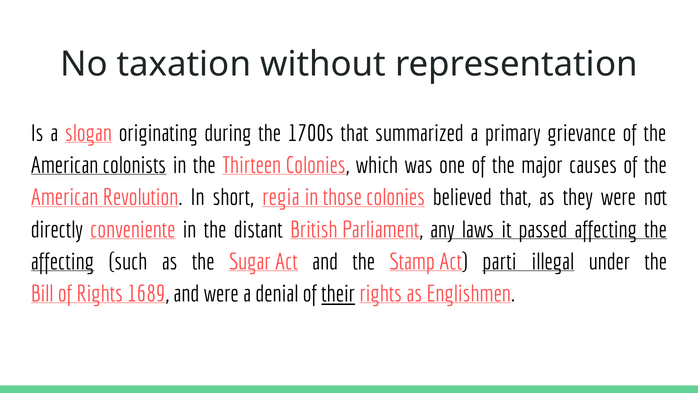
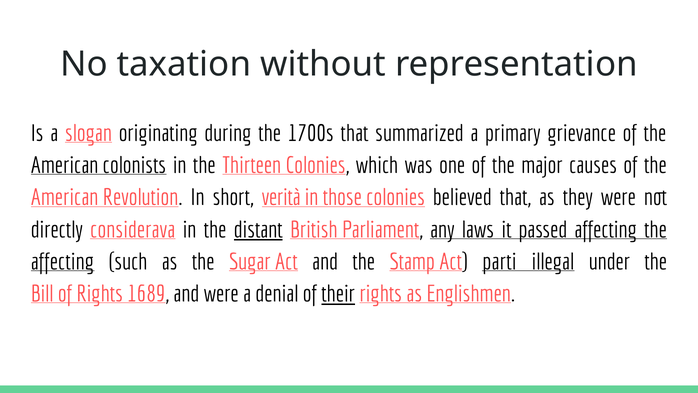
regia: regia -> verità
conveniente: conveniente -> considerava
distant underline: none -> present
